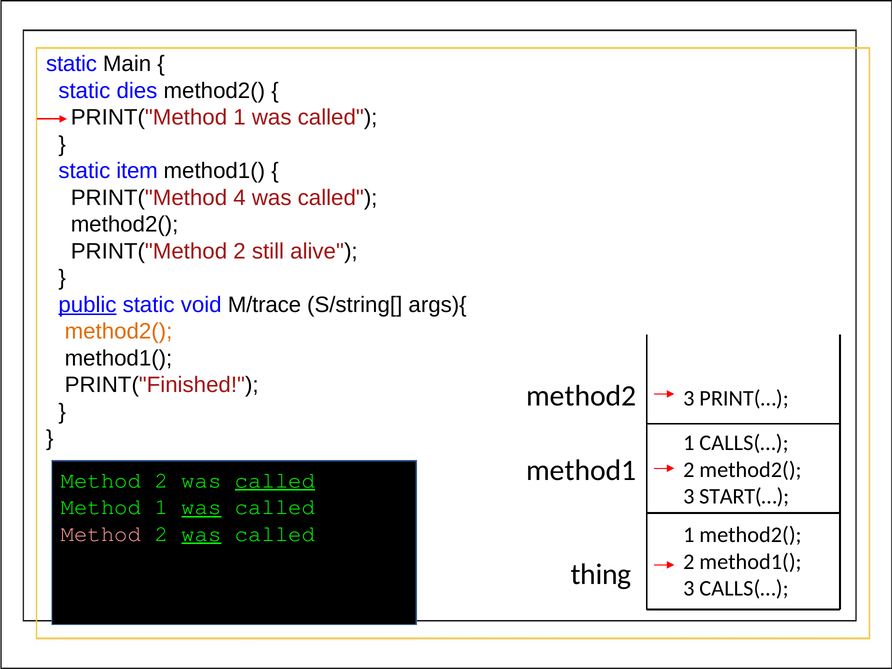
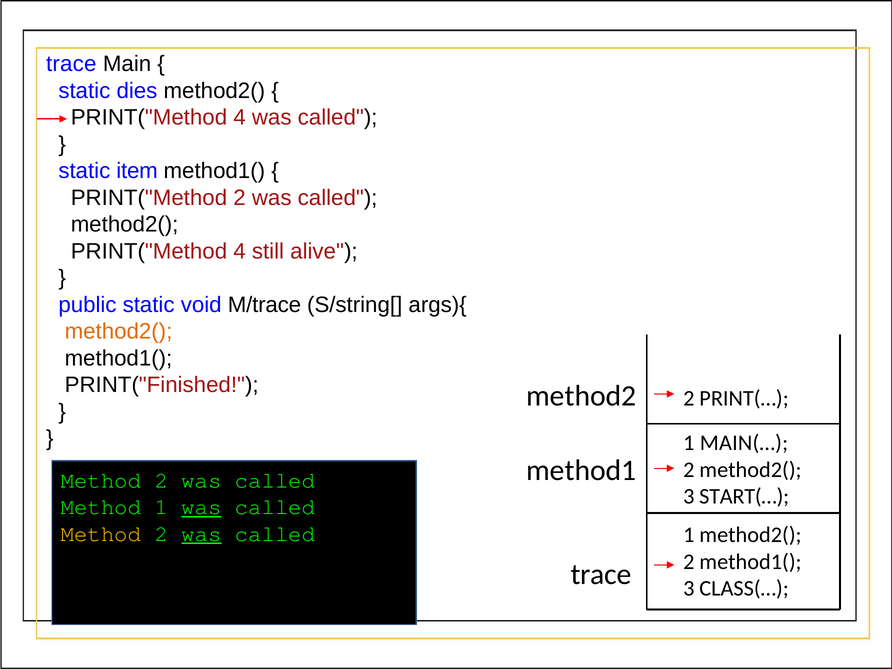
static at (72, 64): static -> trace
1 at (240, 117): 1 -> 4
PRINT("Method 4: 4 -> 2
2 at (240, 251): 2 -> 4
public underline: present -> none
method2 3: 3 -> 2
1 CALLS(…: CALLS(… -> MAIN(…
called at (275, 480) underline: present -> none
Method at (101, 534) colour: pink -> yellow
thing at (601, 574): thing -> trace
3 CALLS(…: CALLS(… -> CLASS(…
